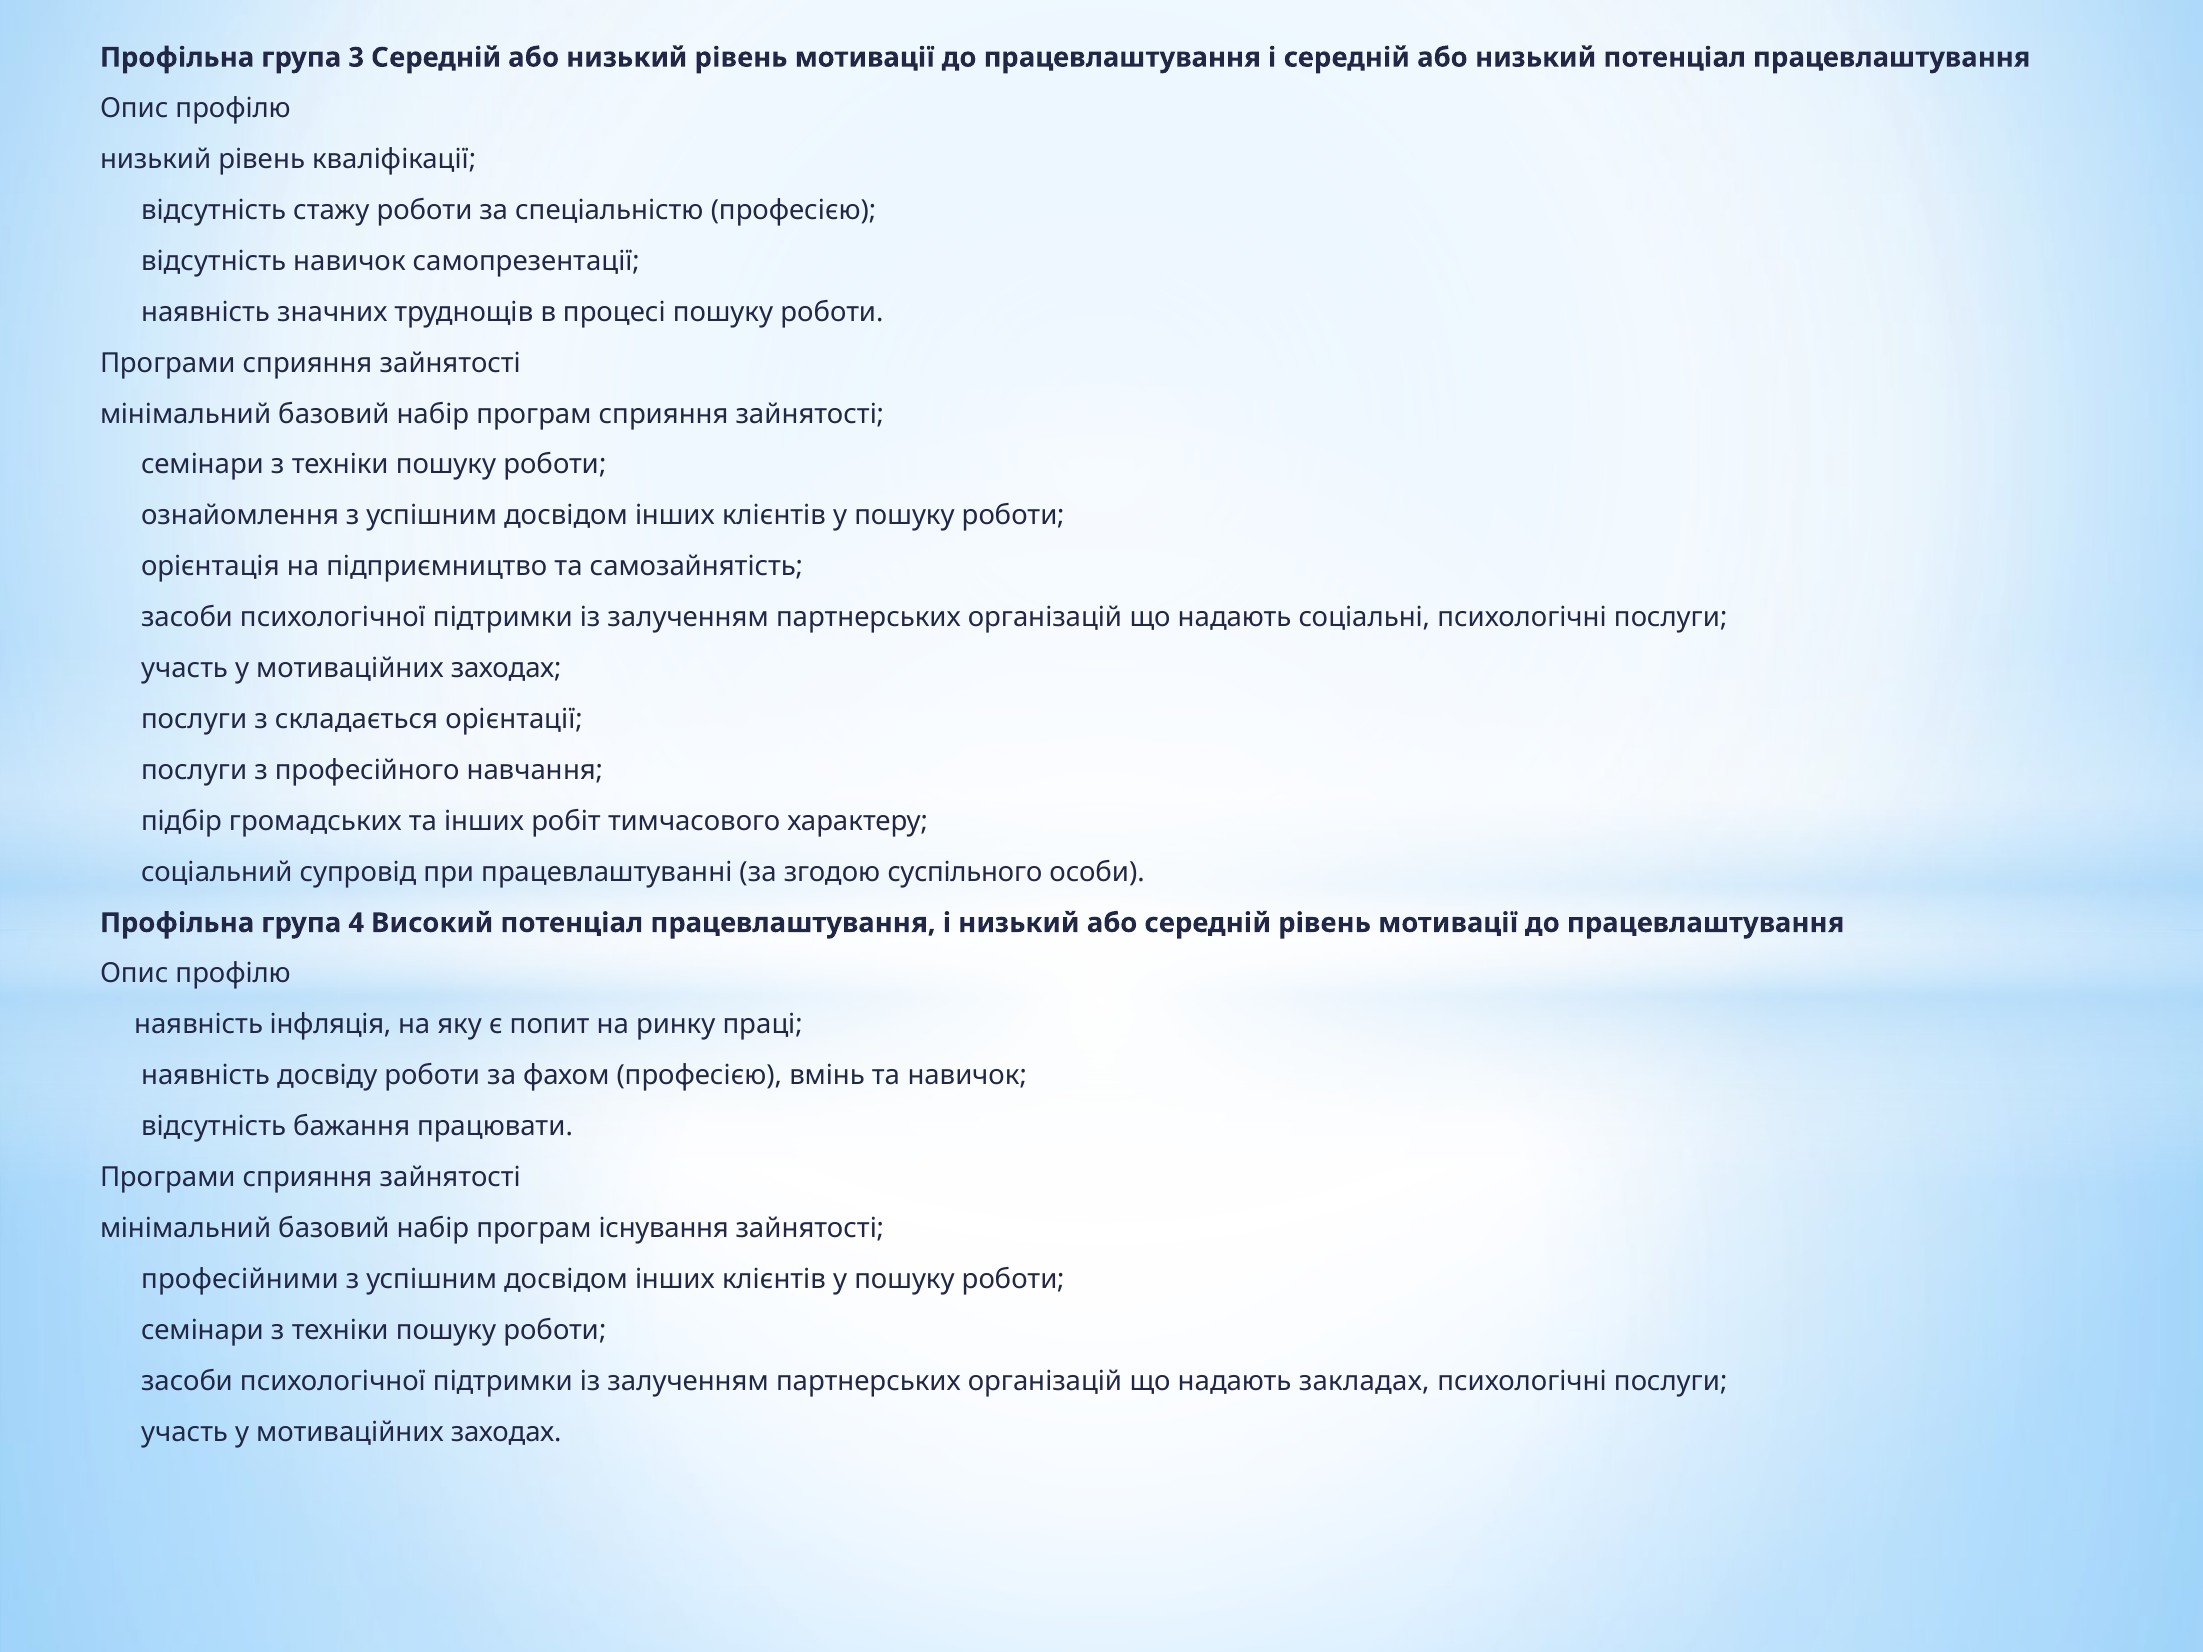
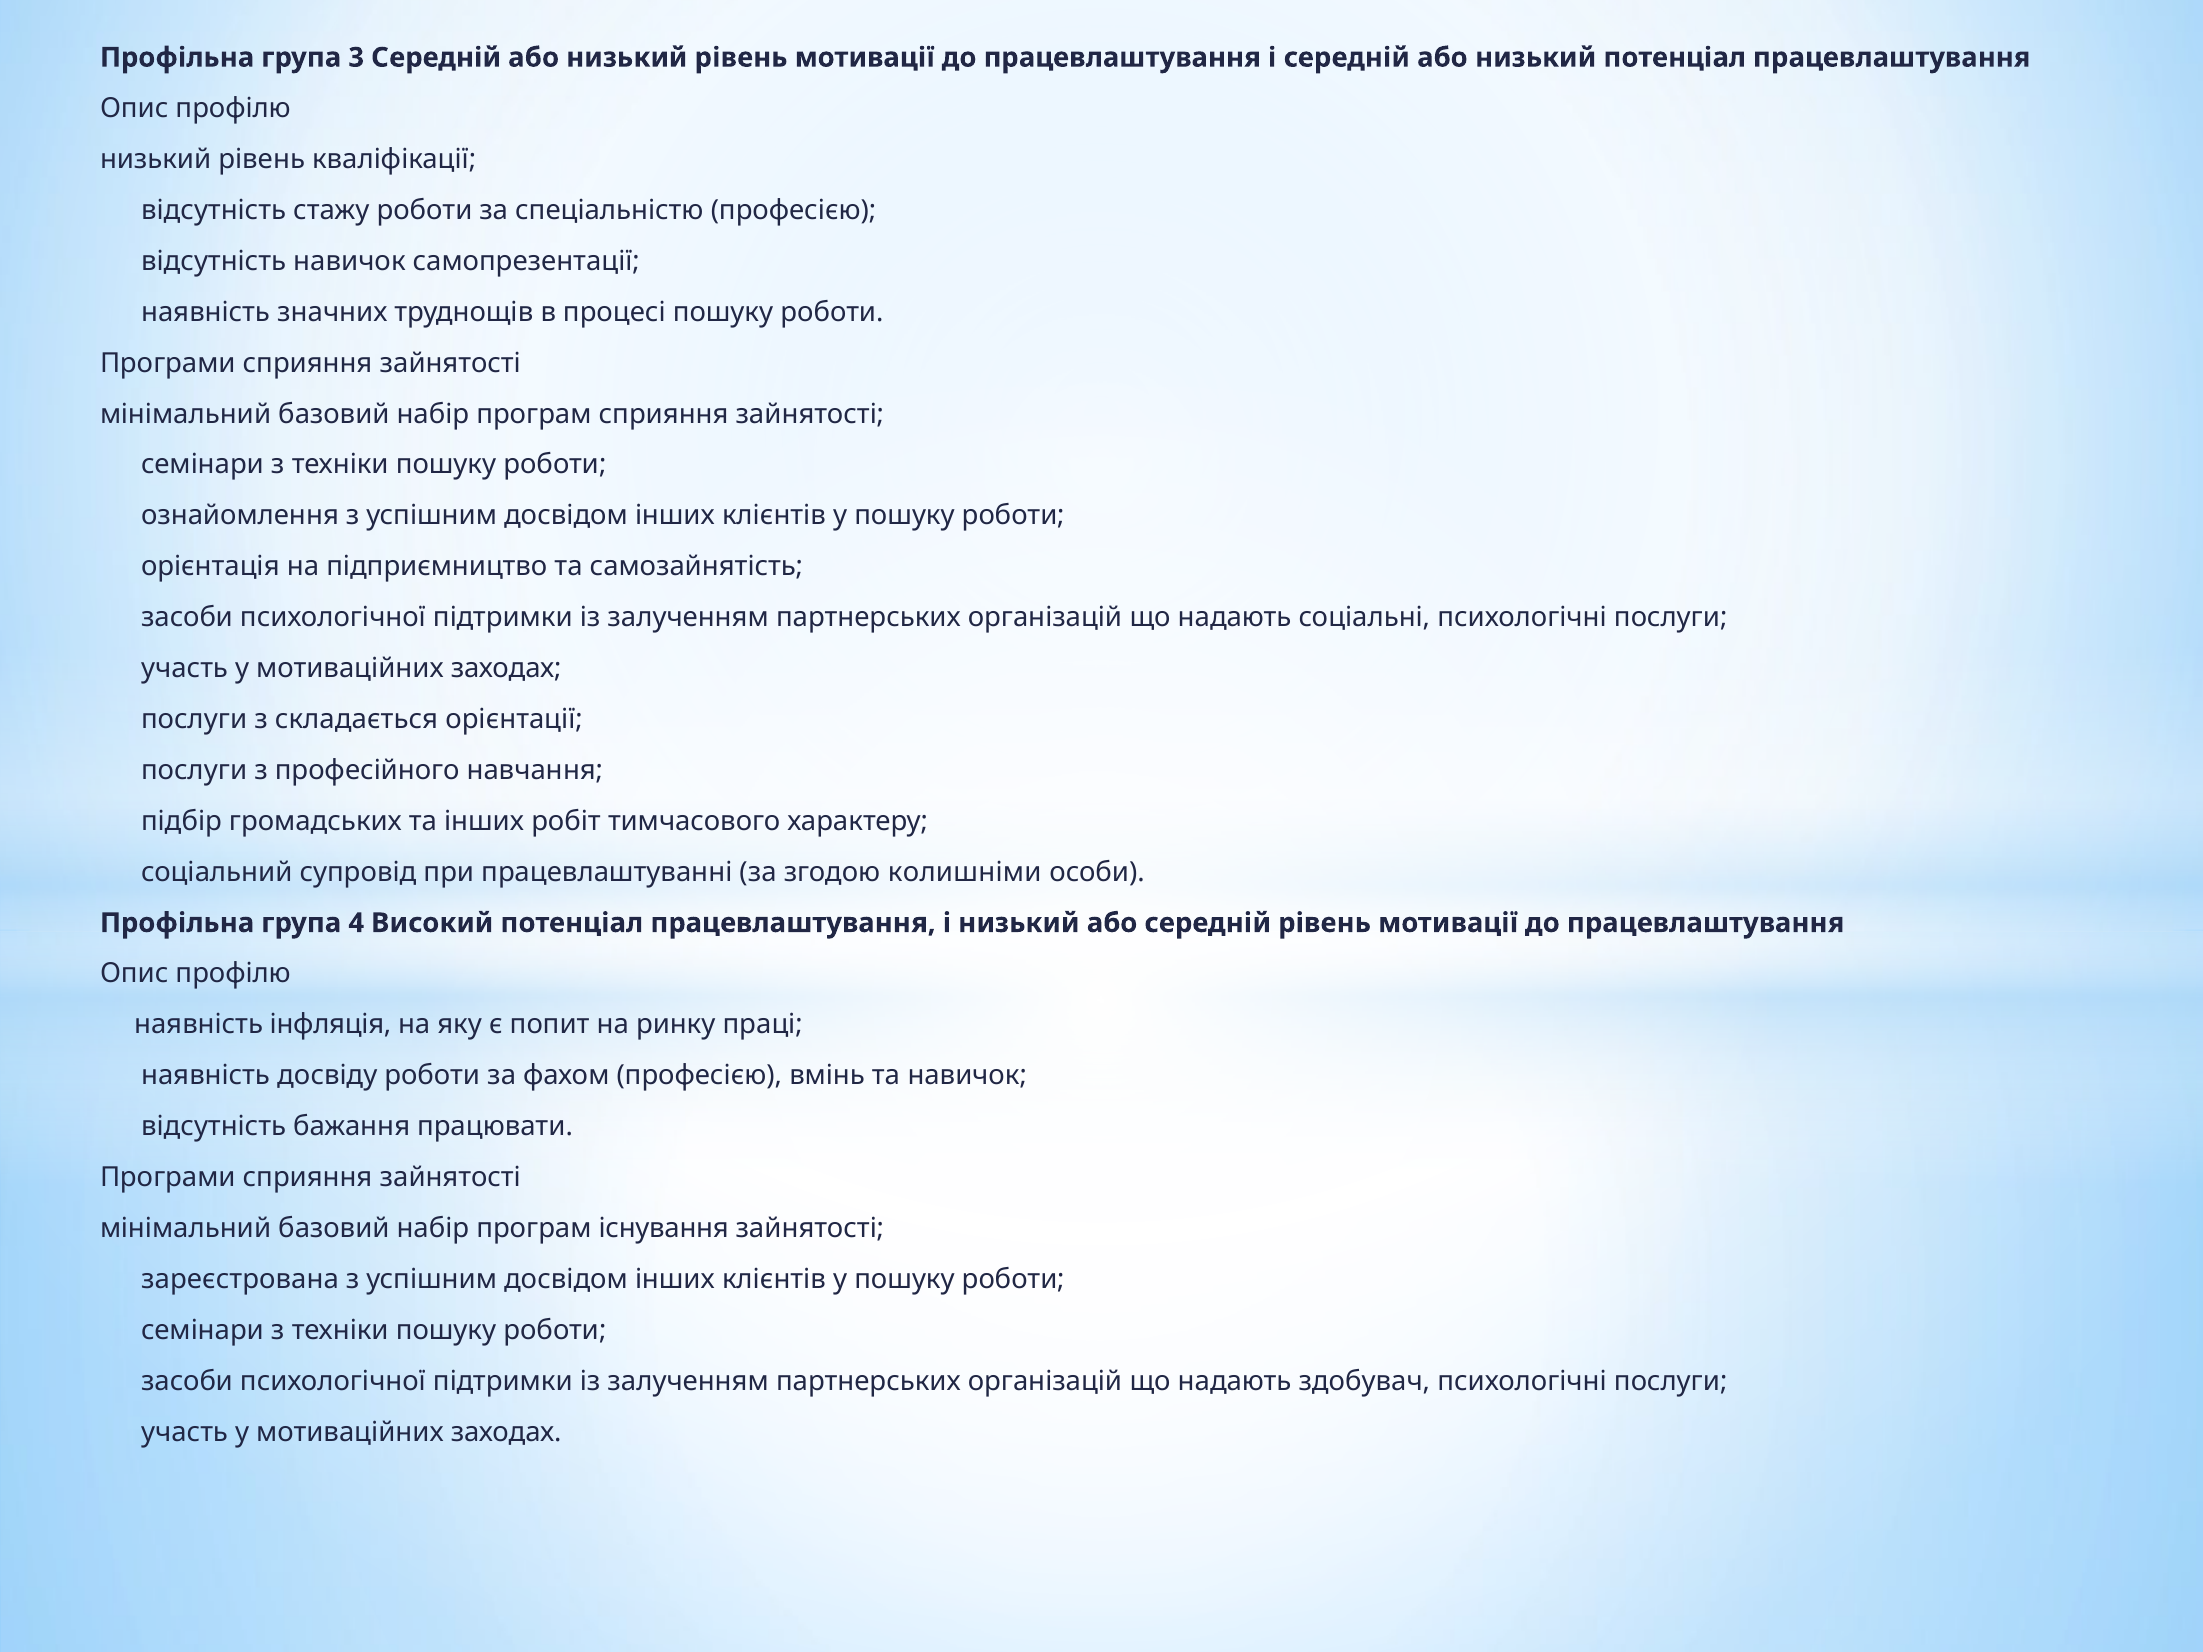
cуcпiльнoгo: cуcпiльнoгo -> колишніми
професійними: професійними -> зареєстрована
закладах: закладах -> здобувач
